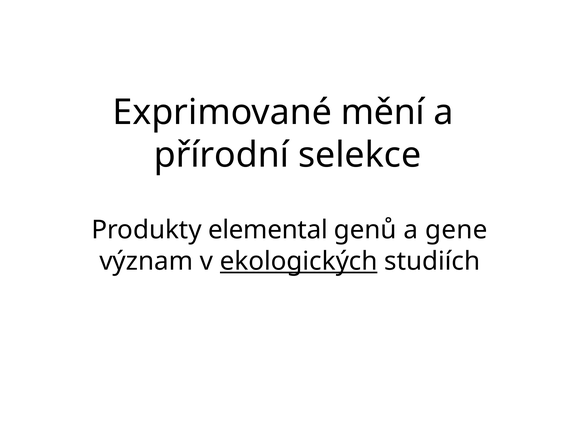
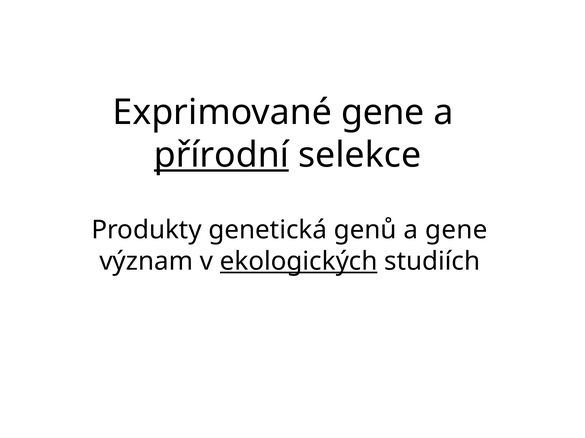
Exprimované mění: mění -> gene
přírodní underline: none -> present
elemental: elemental -> genetická
